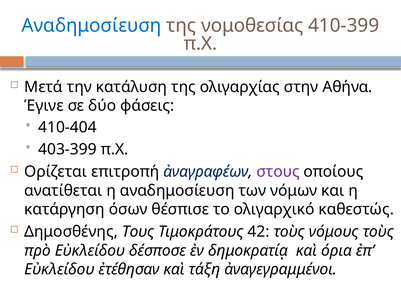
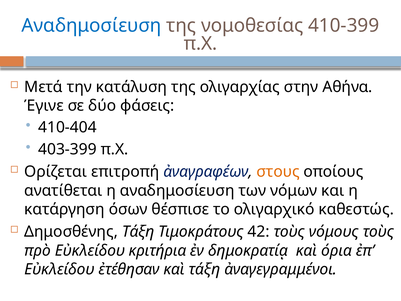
στους colour: purple -> orange
Δημοσθένης Τους: Τους -> Τάξη
δέσποσε: δέσποσε -> κριτήρια
